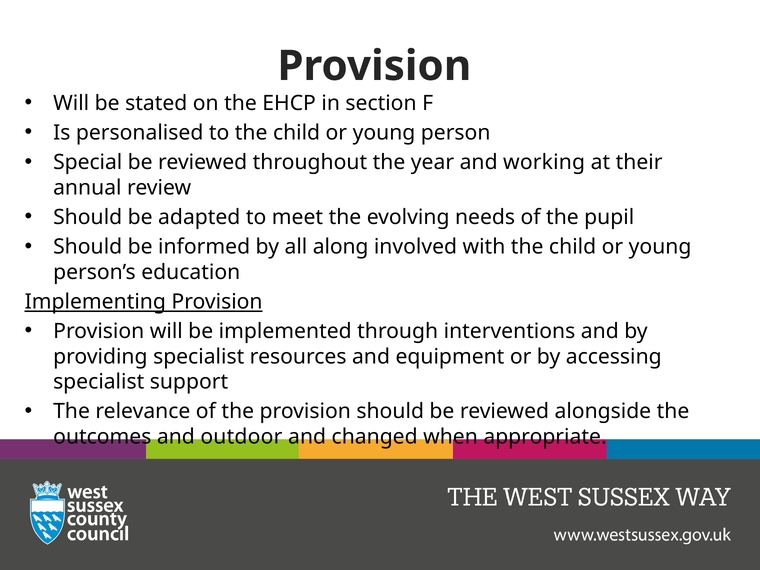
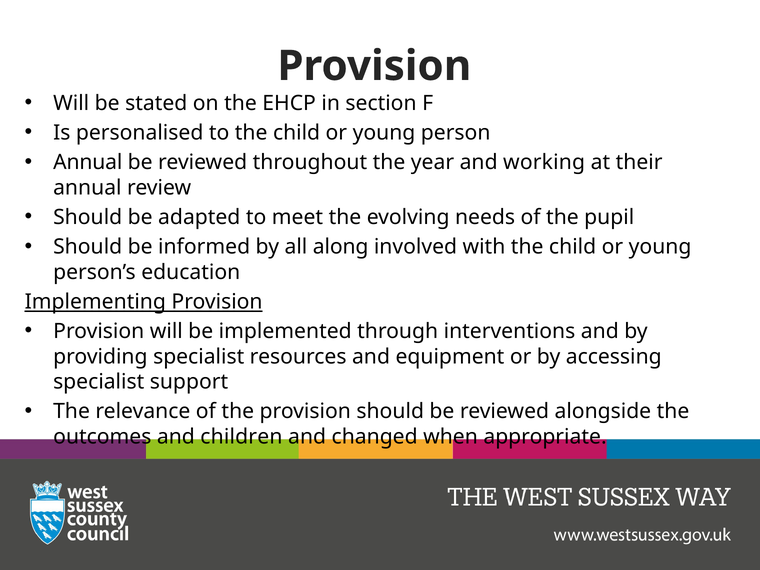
Special at (88, 162): Special -> Annual
outdoor: outdoor -> children
